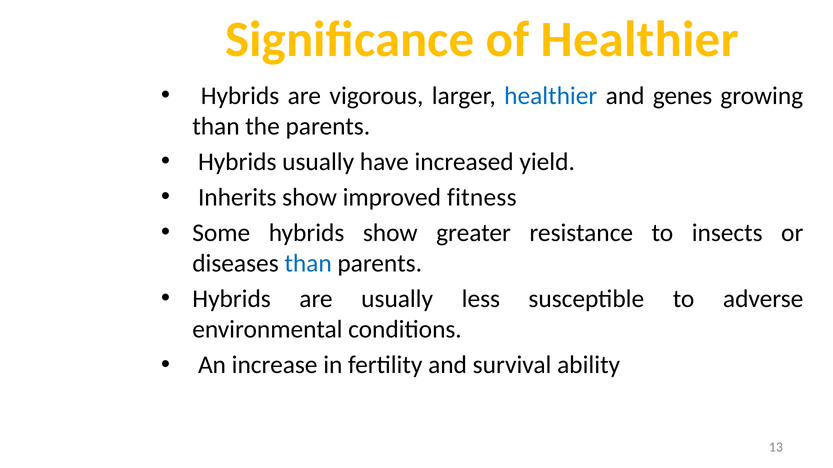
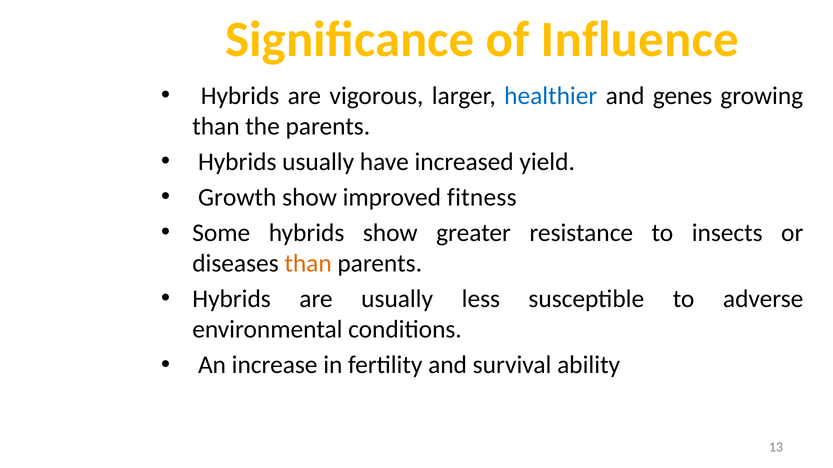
of Healthier: Healthier -> Influence
Inherits: Inherits -> Growth
than at (308, 264) colour: blue -> orange
